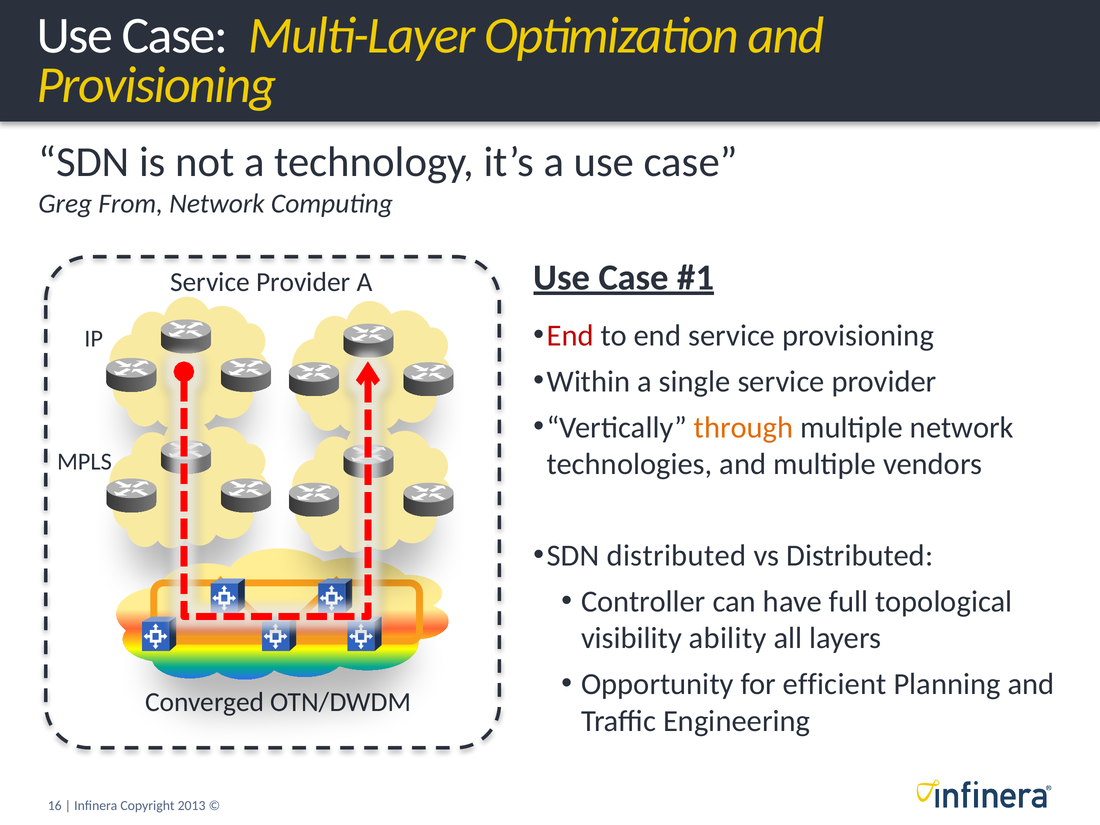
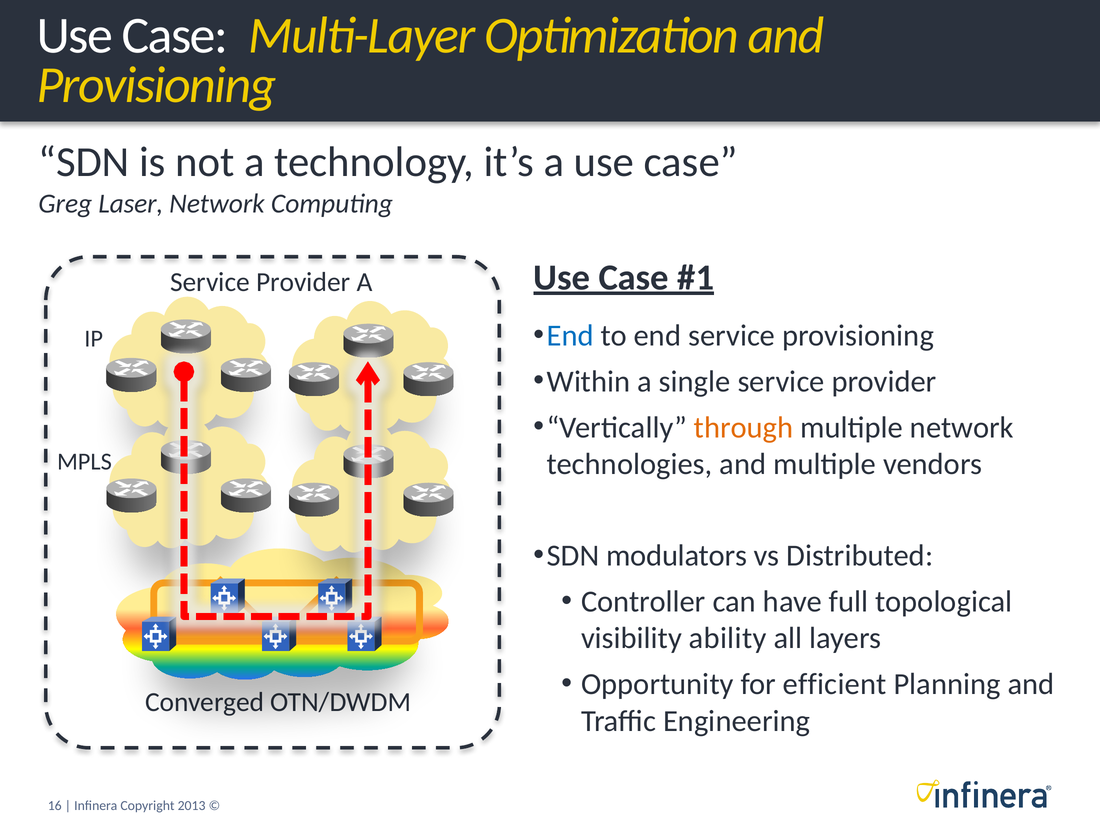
From: From -> Laser
End at (570, 336) colour: red -> blue
SDN distributed: distributed -> modulators
